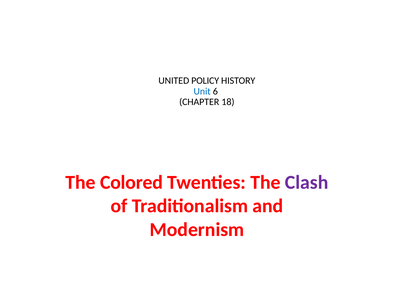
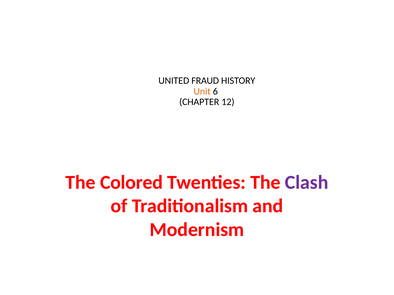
POLICY: POLICY -> FRAUD
Unit colour: blue -> orange
18: 18 -> 12
